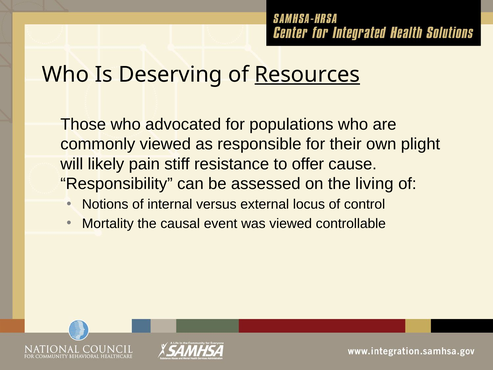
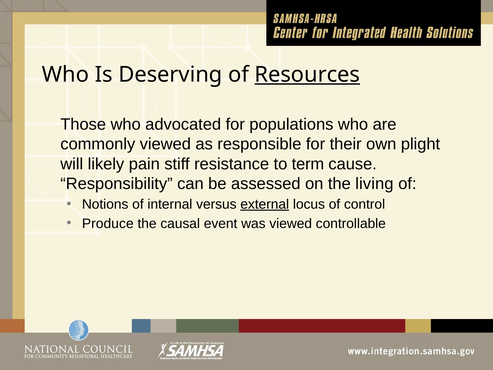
offer: offer -> term
external underline: none -> present
Mortality: Mortality -> Produce
